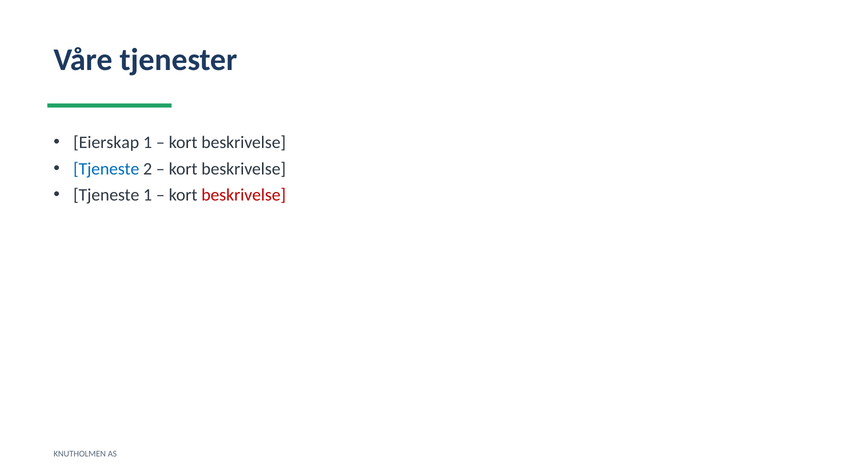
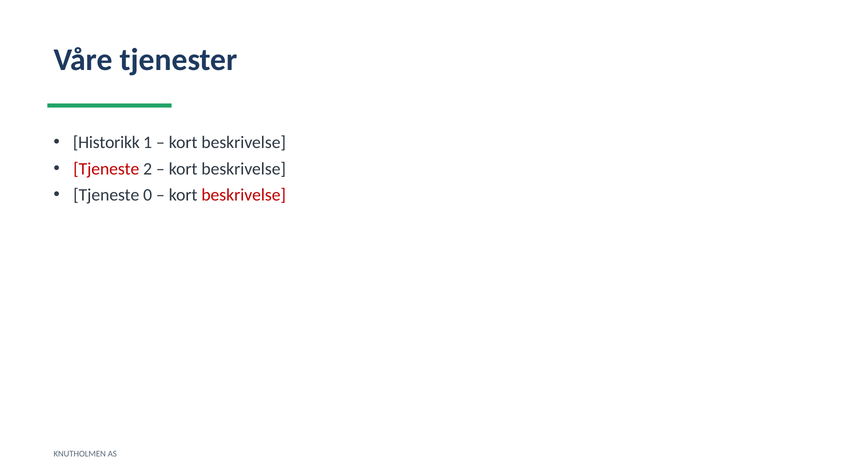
Eierskap: Eierskap -> Historikk
Tjeneste at (106, 169) colour: blue -> red
Tjeneste 1: 1 -> 0
